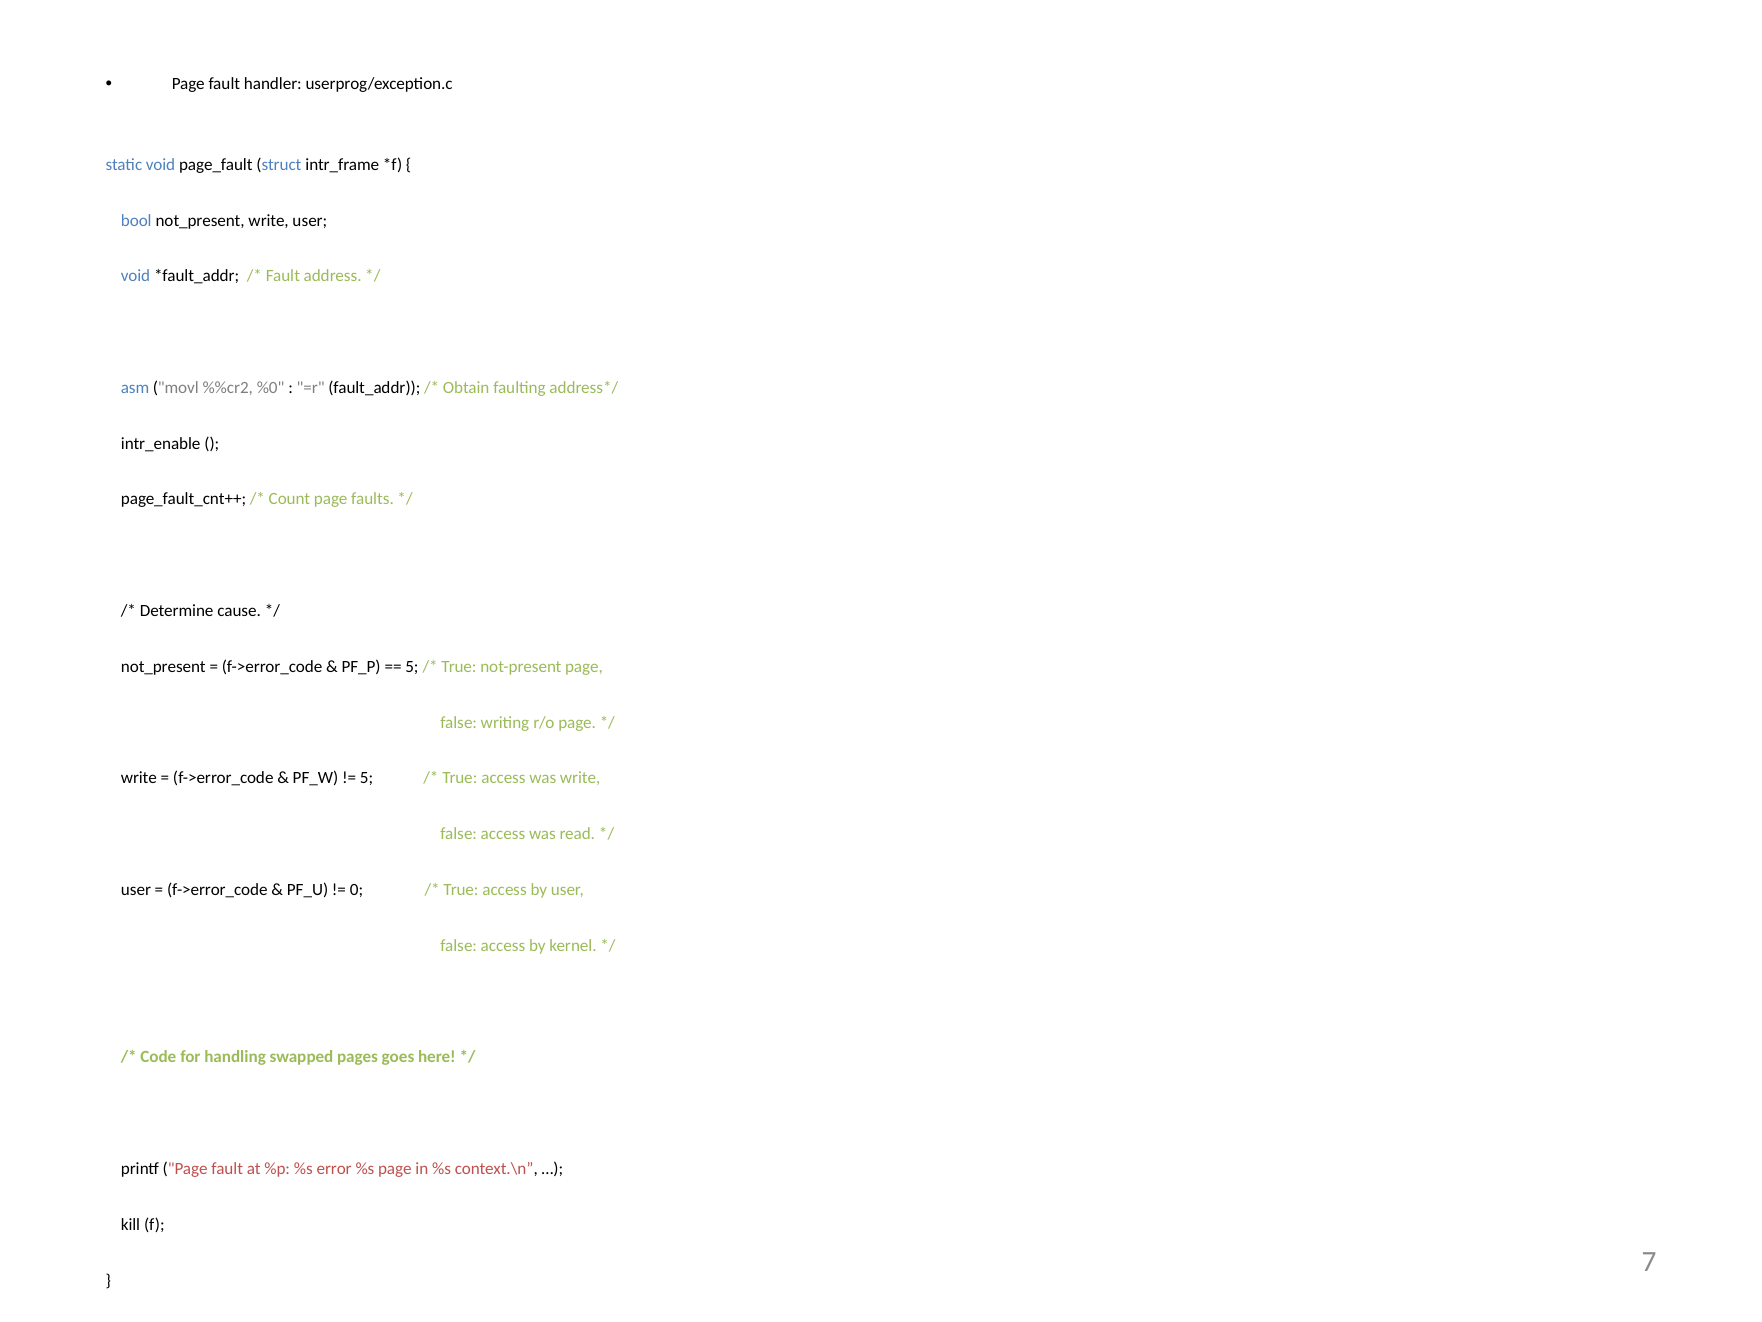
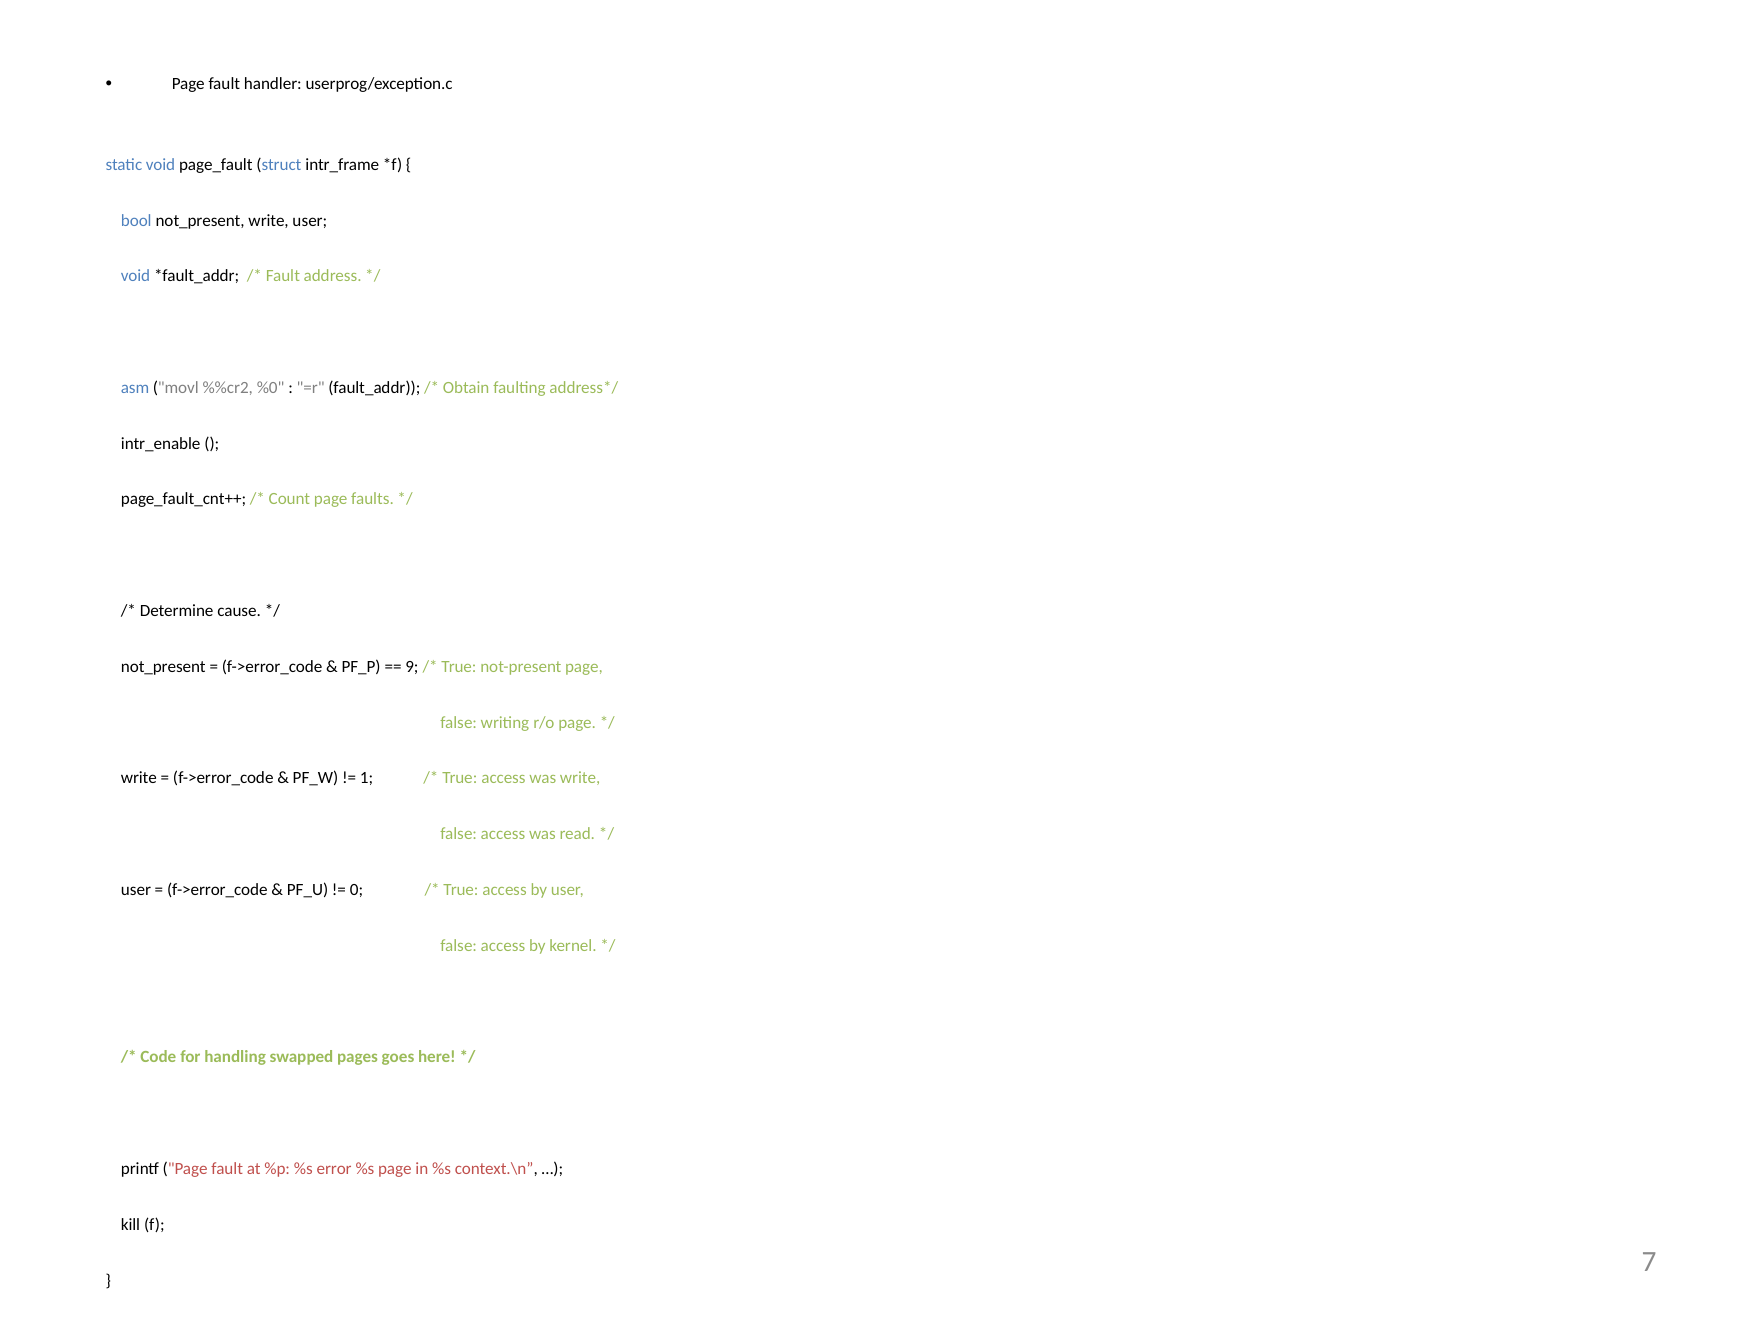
5 at (412, 666): 5 -> 9
5 at (367, 778): 5 -> 1
